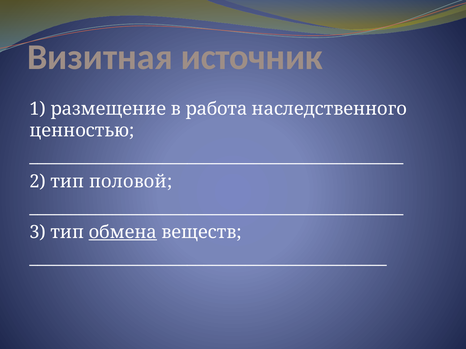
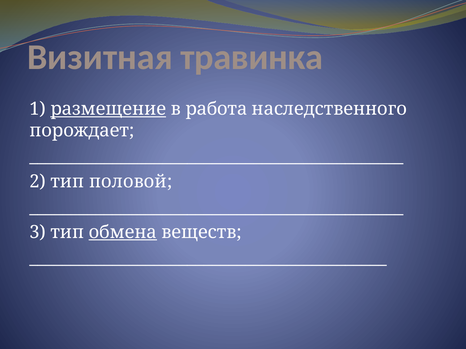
источник: источник -> травинка
размещение underline: none -> present
ценностью: ценностью -> порождает
